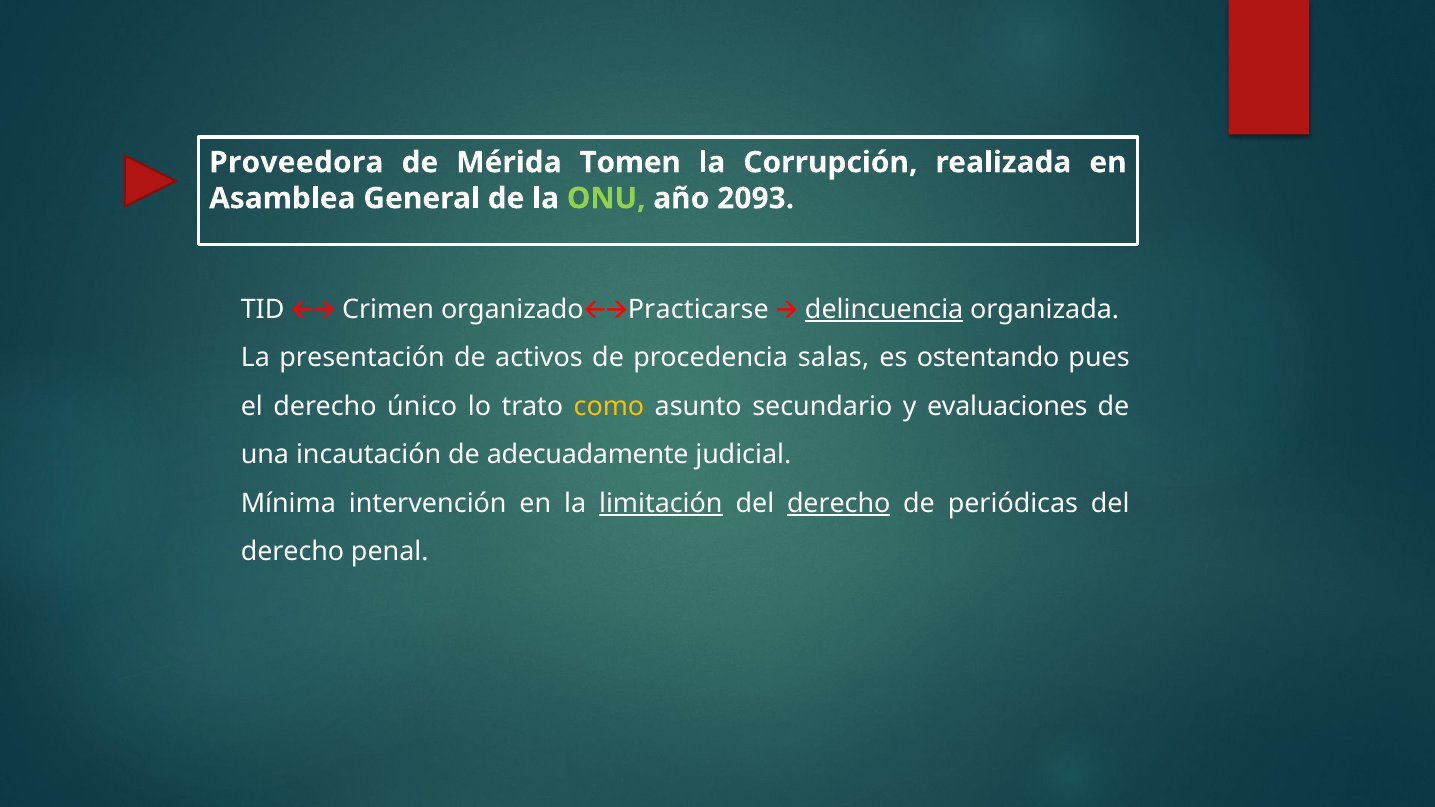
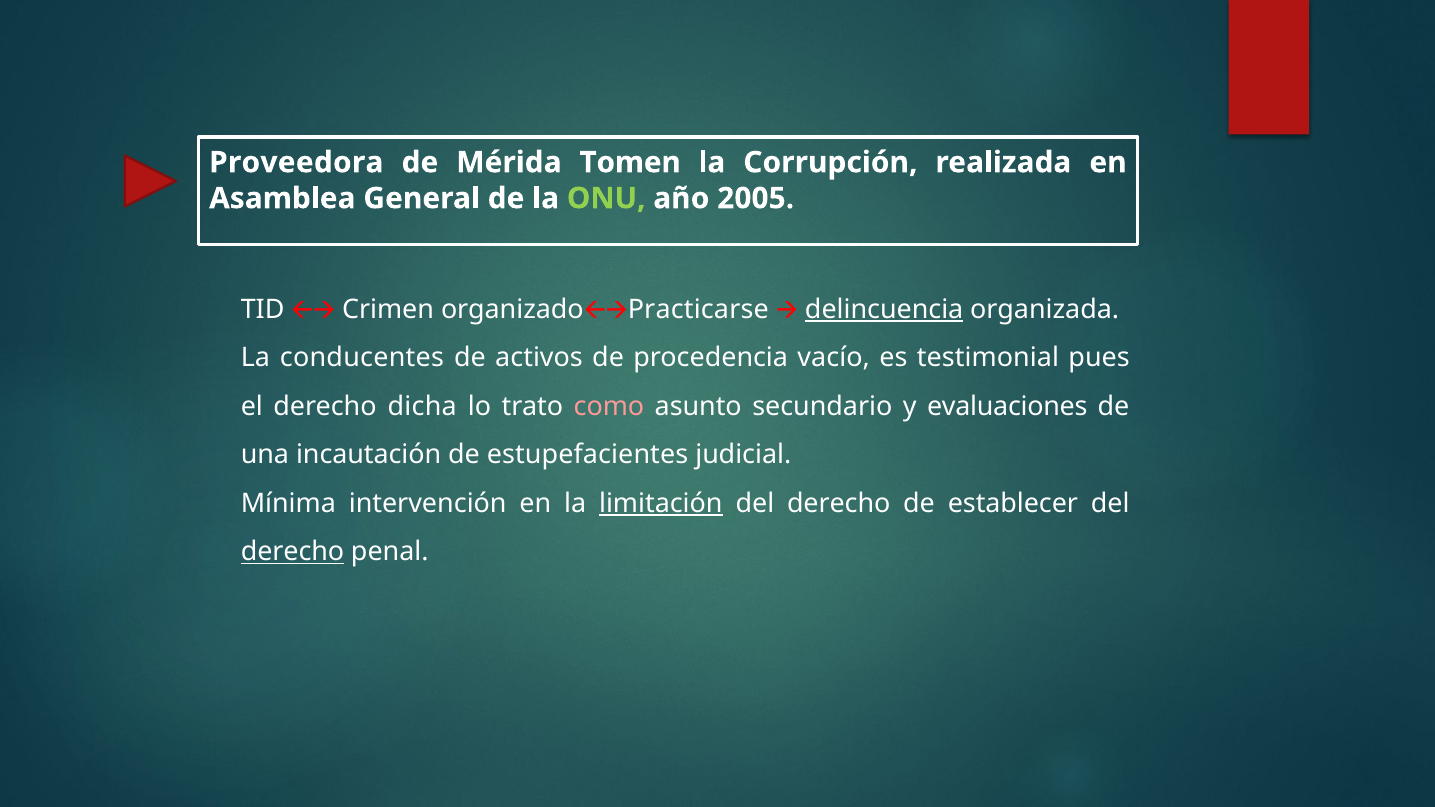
2093: 2093 -> 2005
presentación: presentación -> conducentes
salas: salas -> vacío
ostentando: ostentando -> testimonial
único: único -> dicha
como colour: yellow -> pink
adecuadamente: adecuadamente -> estupefacientes
derecho at (839, 503) underline: present -> none
periódicas: periódicas -> establecer
derecho at (293, 552) underline: none -> present
